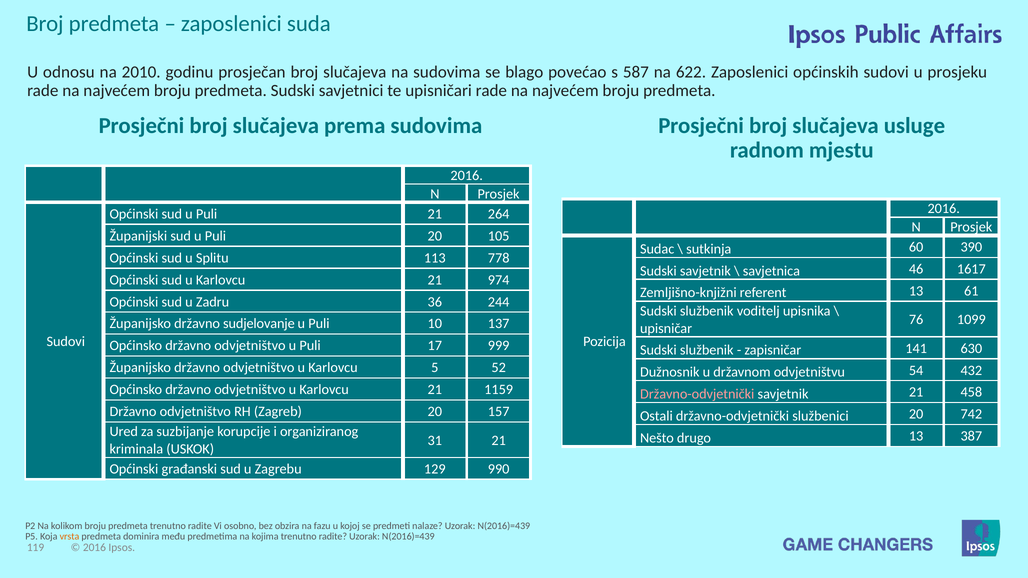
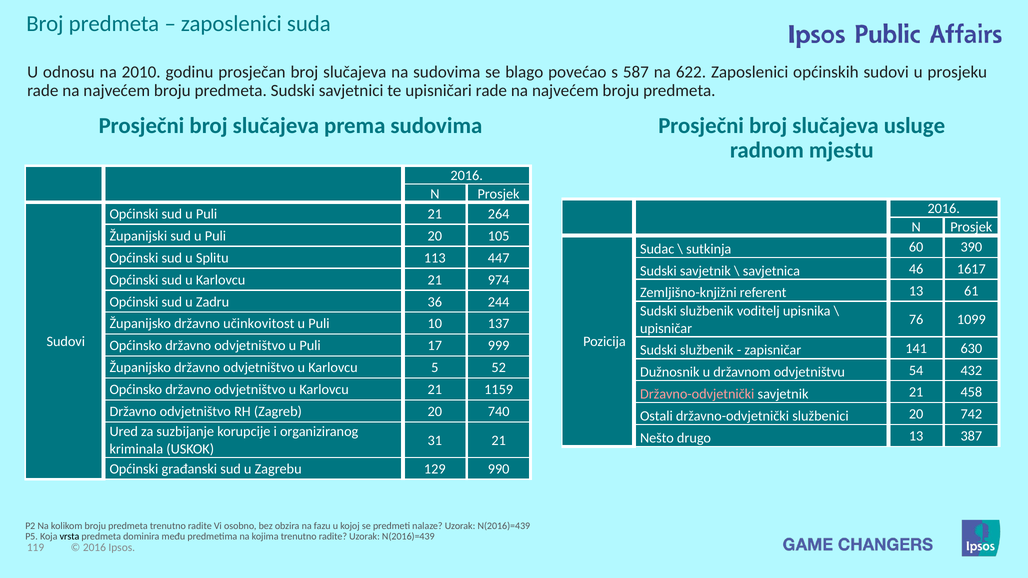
778: 778 -> 447
sudjelovanje: sudjelovanje -> učinkovitost
157: 157 -> 740
vrsta colour: orange -> black
